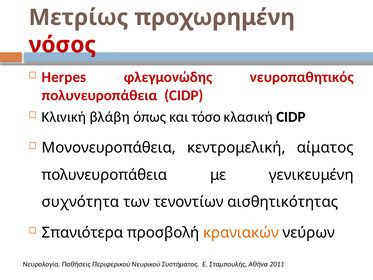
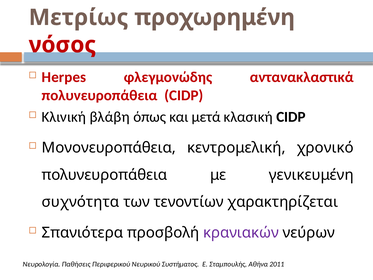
νευροπαθητικός: νευροπαθητικός -> αντανακλαστικά
τόσο: τόσο -> μετά
αίματος: αίματος -> χρονικό
αισθητικότητας: αισθητικότητας -> χαρακτηρίζεται
κρανιακών colour: orange -> purple
